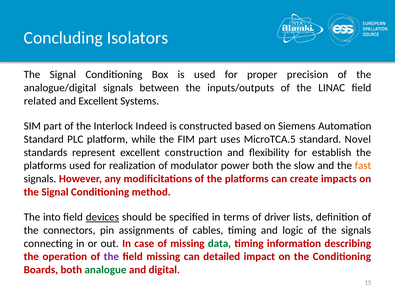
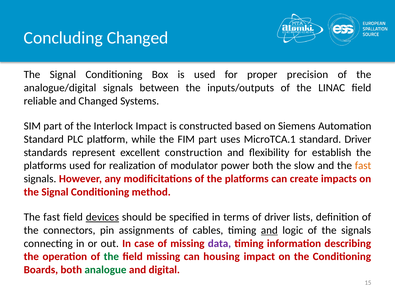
Concluding Isolators: Isolators -> Changed
related: related -> reliable
and Excellent: Excellent -> Changed
Interlock Indeed: Indeed -> Impact
MicroTCA.5: MicroTCA.5 -> MicroTCA.1
standard Novel: Novel -> Driver
into at (52, 217): into -> fast
and at (269, 230) underline: none -> present
data colour: green -> purple
the at (111, 257) colour: purple -> green
detailed: detailed -> housing
